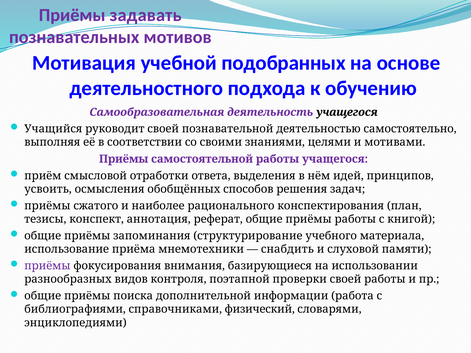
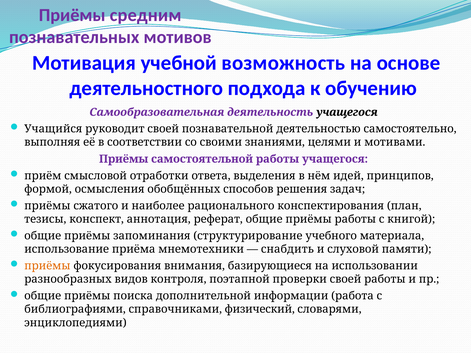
задавать: задавать -> средним
подобранных: подобранных -> возможность
усвоить: усвоить -> формой
приёмы at (47, 266) colour: purple -> orange
